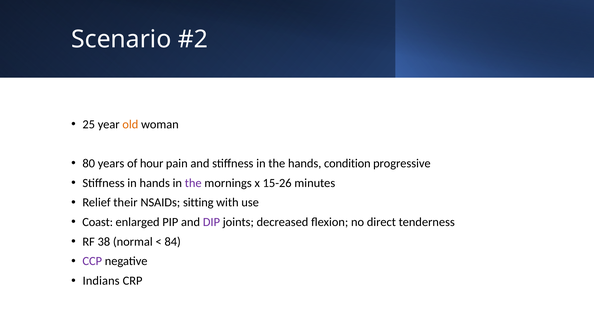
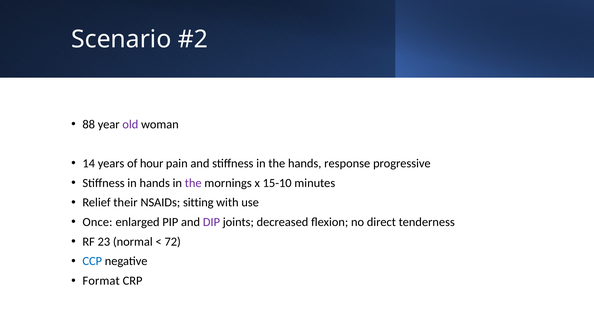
25: 25 -> 88
old colour: orange -> purple
80: 80 -> 14
condition: condition -> response
15-26: 15-26 -> 15-10
Coast: Coast -> Once
38: 38 -> 23
84: 84 -> 72
CCP colour: purple -> blue
Indians: Indians -> Format
